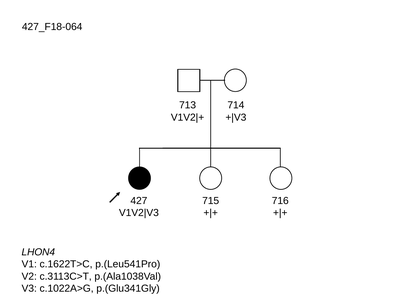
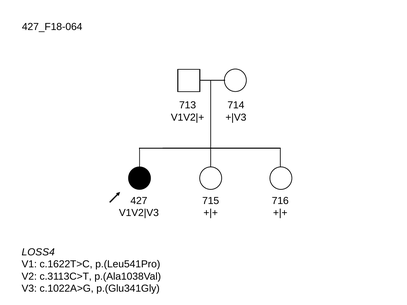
LHON4: LHON4 -> LOSS4
